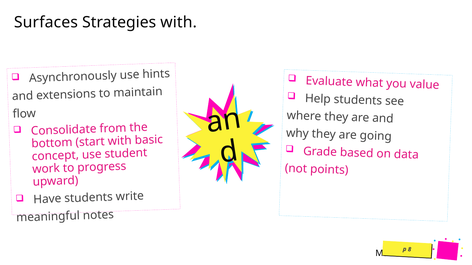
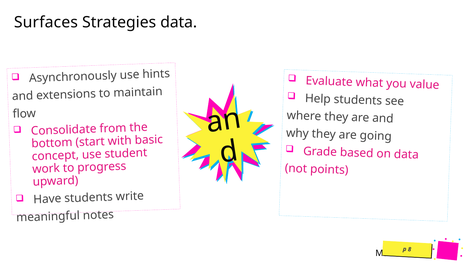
Strategies with: with -> data
